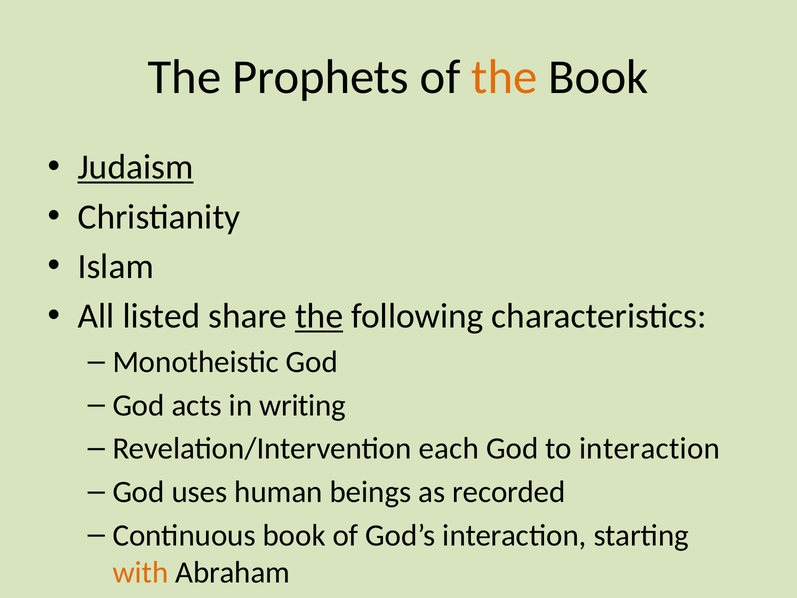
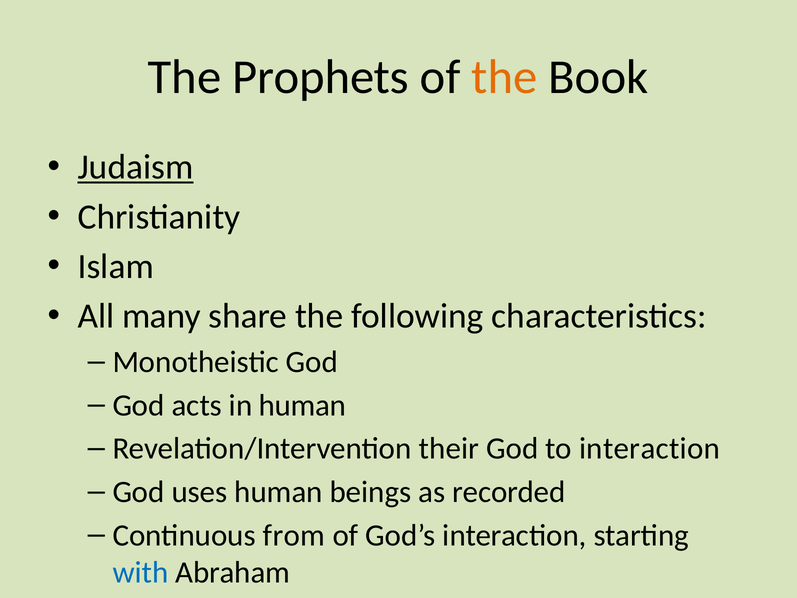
listed: listed -> many
the at (319, 316) underline: present -> none
in writing: writing -> human
each: each -> their
Continuous book: book -> from
with colour: orange -> blue
